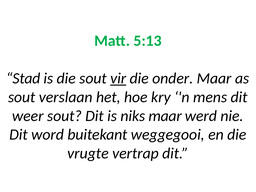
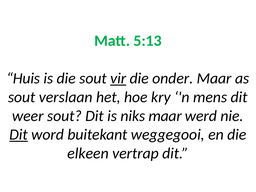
Stad: Stad -> Huis
Dit at (19, 135) underline: none -> present
vrugte: vrugte -> elkeen
